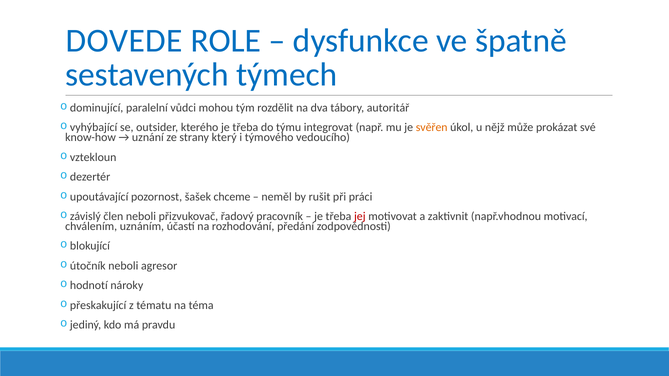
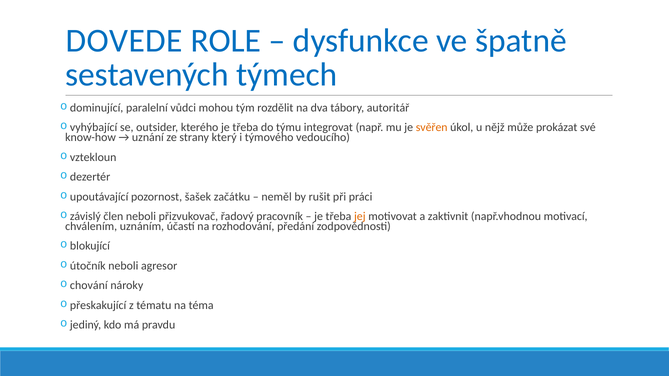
chceme: chceme -> začátku
jej colour: red -> orange
hodnotí: hodnotí -> chování
